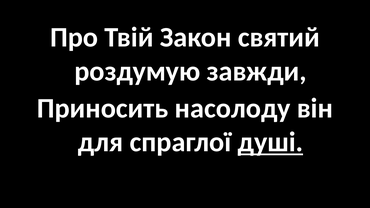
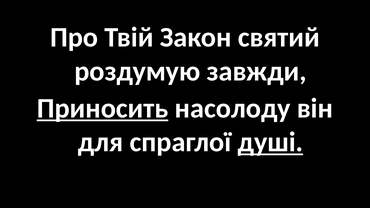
Приносить underline: none -> present
